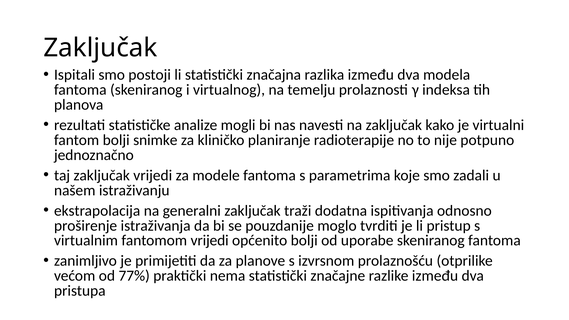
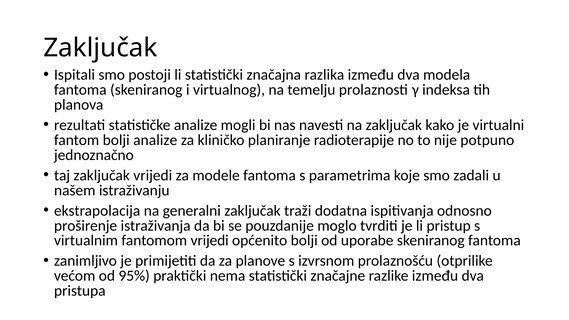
bolji snimke: snimke -> analize
77%: 77% -> 95%
